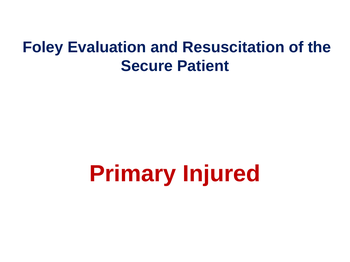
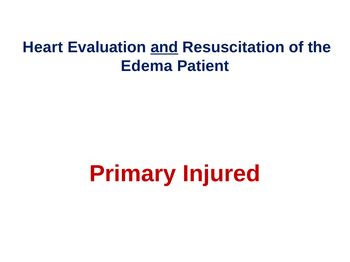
Foley: Foley -> Heart
and underline: none -> present
Secure: Secure -> Edema
